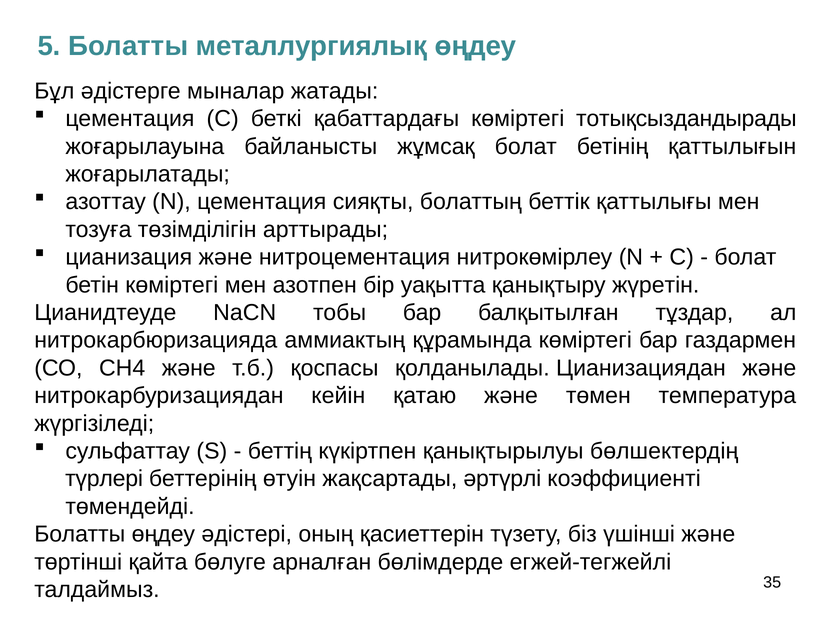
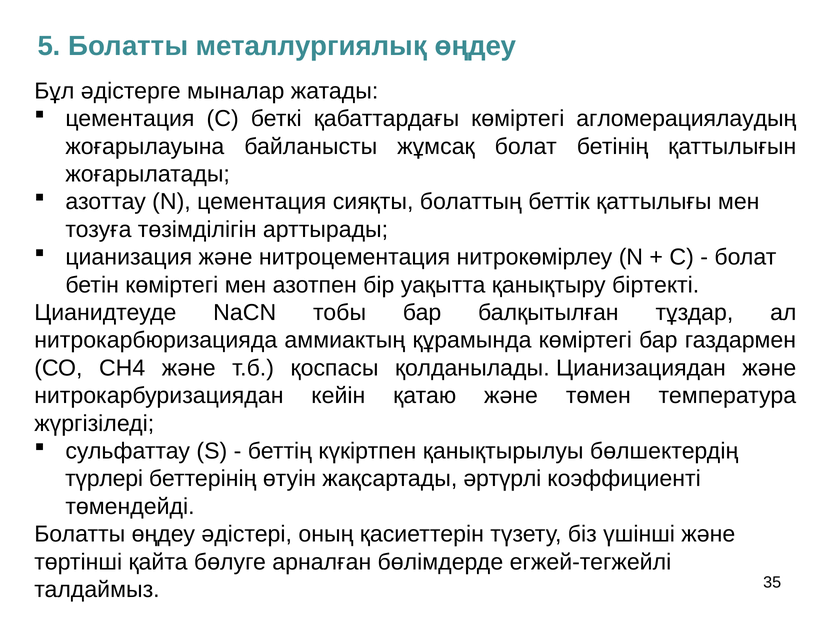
тотықсыздандырады: тотықсыздандырады -> агломерациялаудың
жүретін: жүретін -> біртекті
